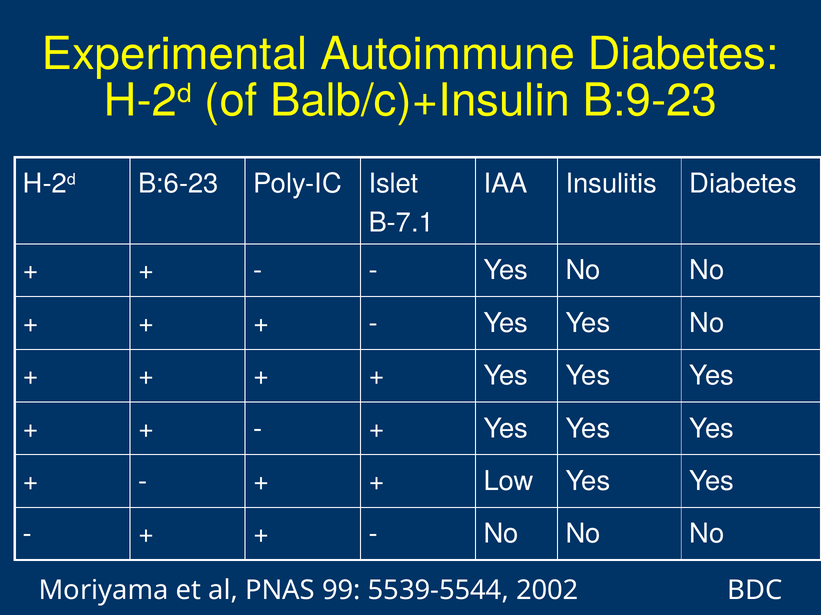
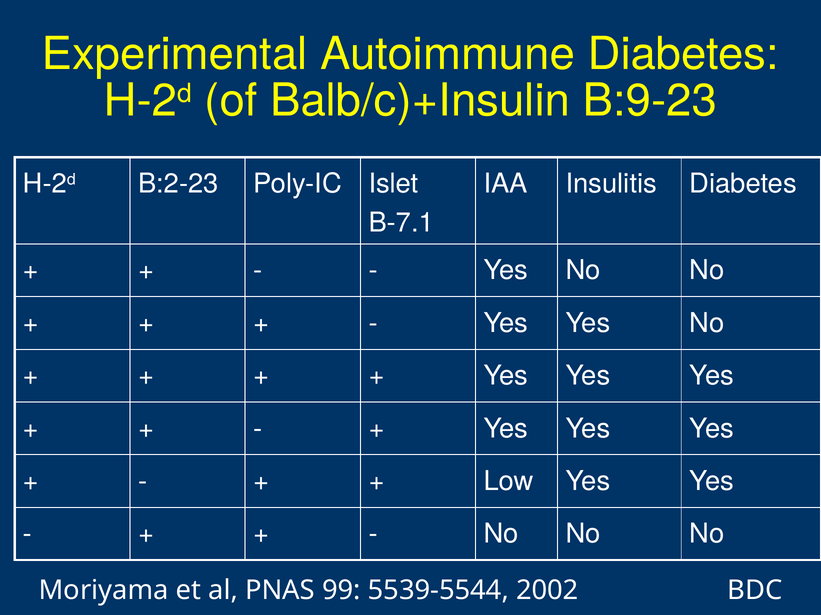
B:6-23: B:6-23 -> B:2-23
